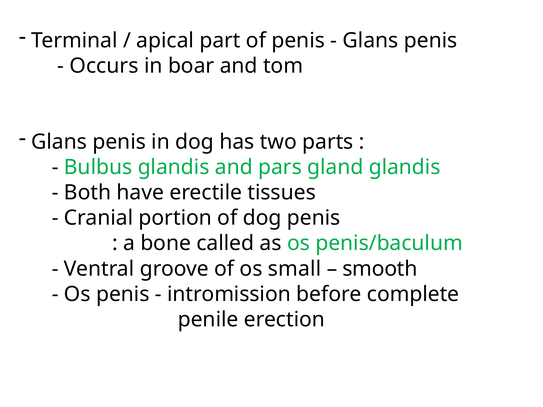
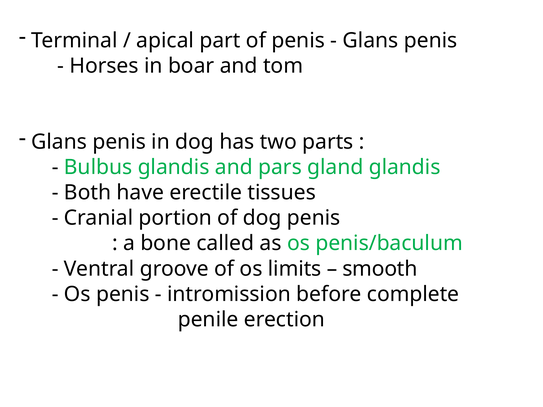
Occurs: Occurs -> Horses
small: small -> limits
